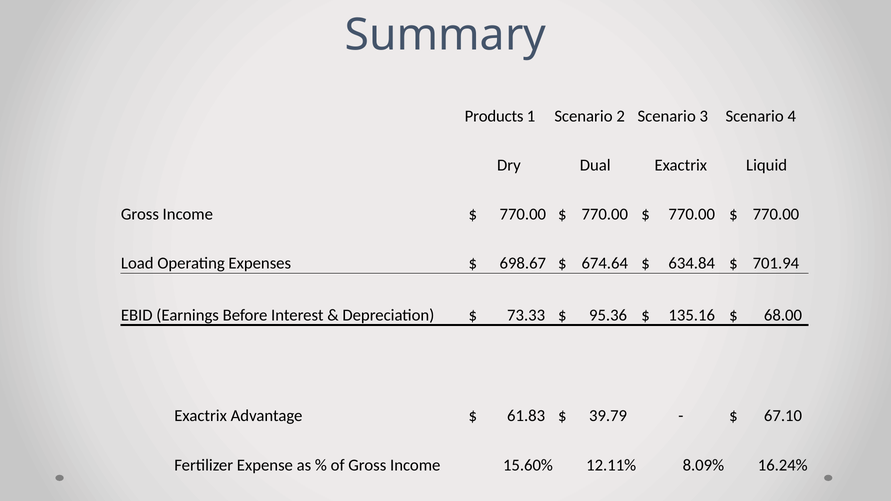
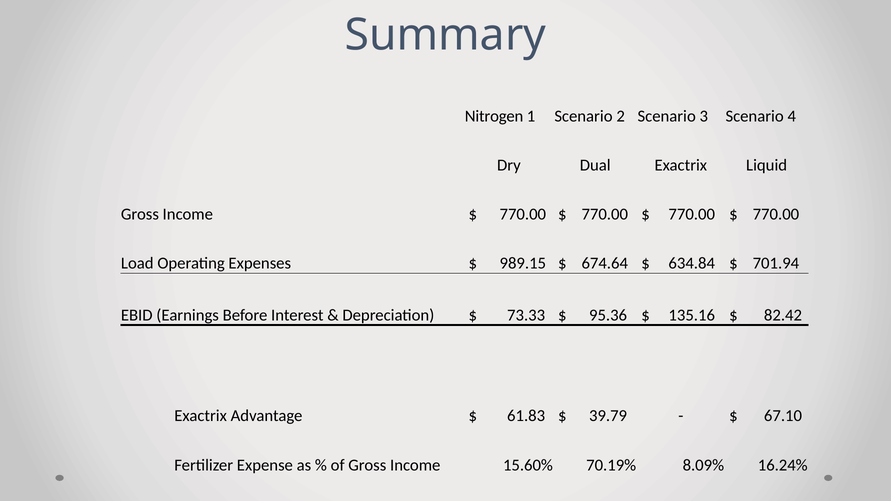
Products: Products -> Nitrogen
698.67: 698.67 -> 989.15
68.00: 68.00 -> 82.42
12.11%: 12.11% -> 70.19%
